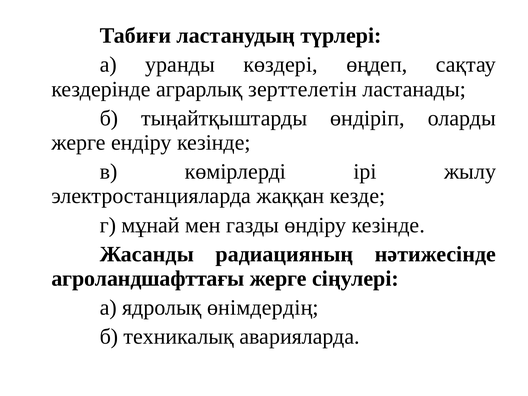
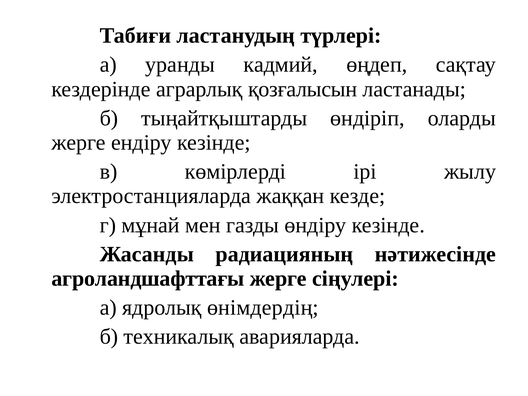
көздері: көздері -> кадмий
зерттелетін: зерттелетін -> қозғалысын
